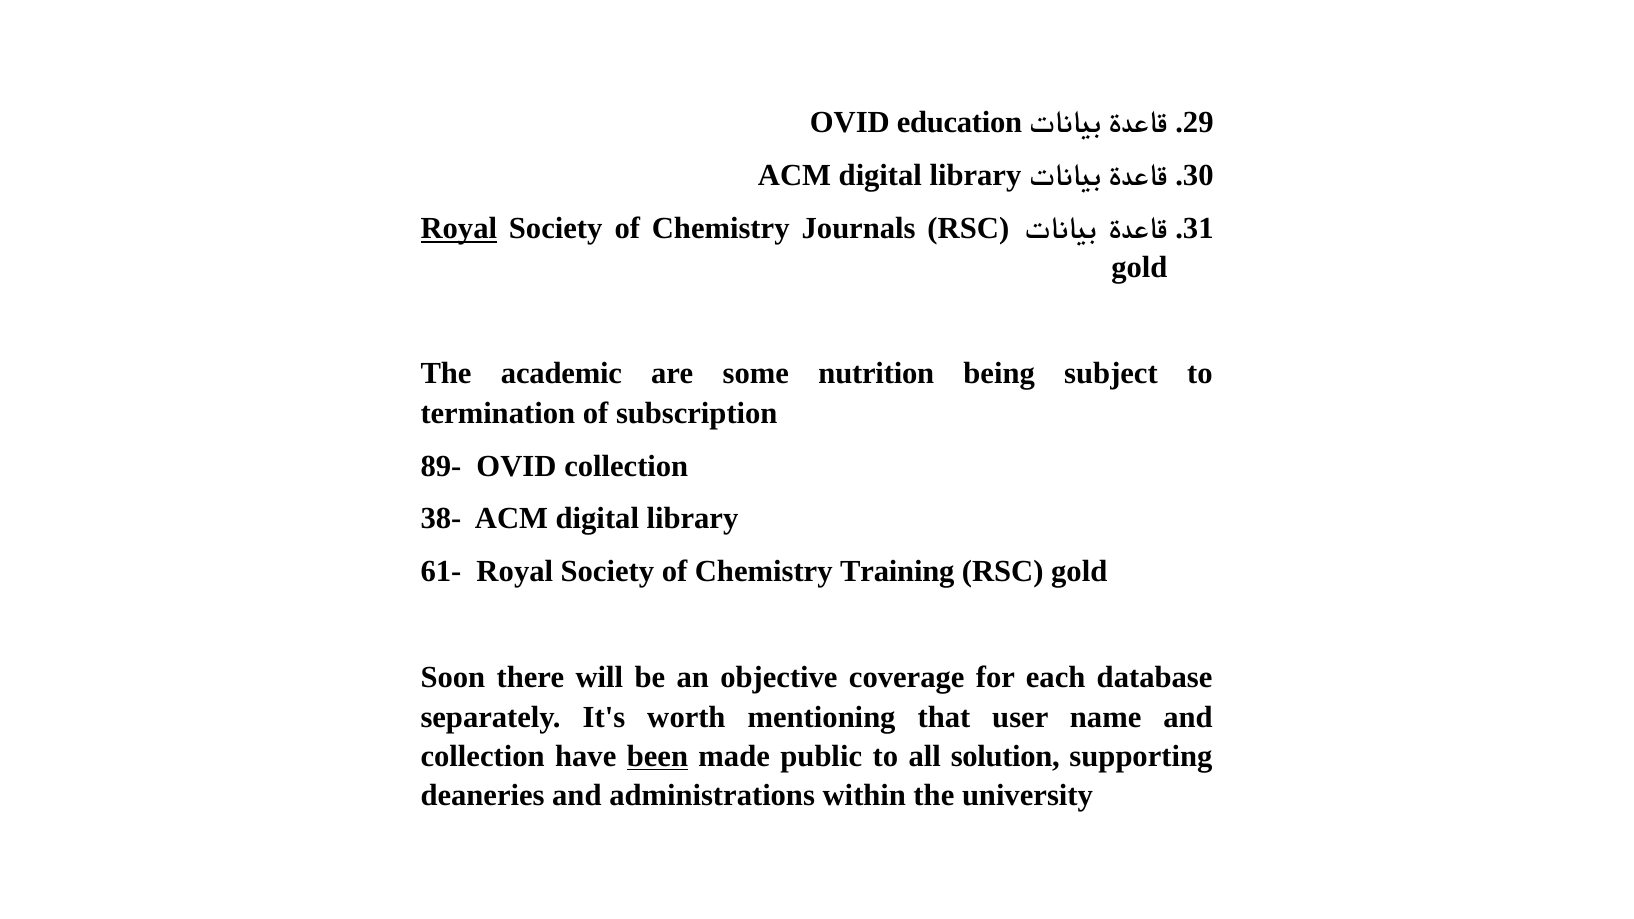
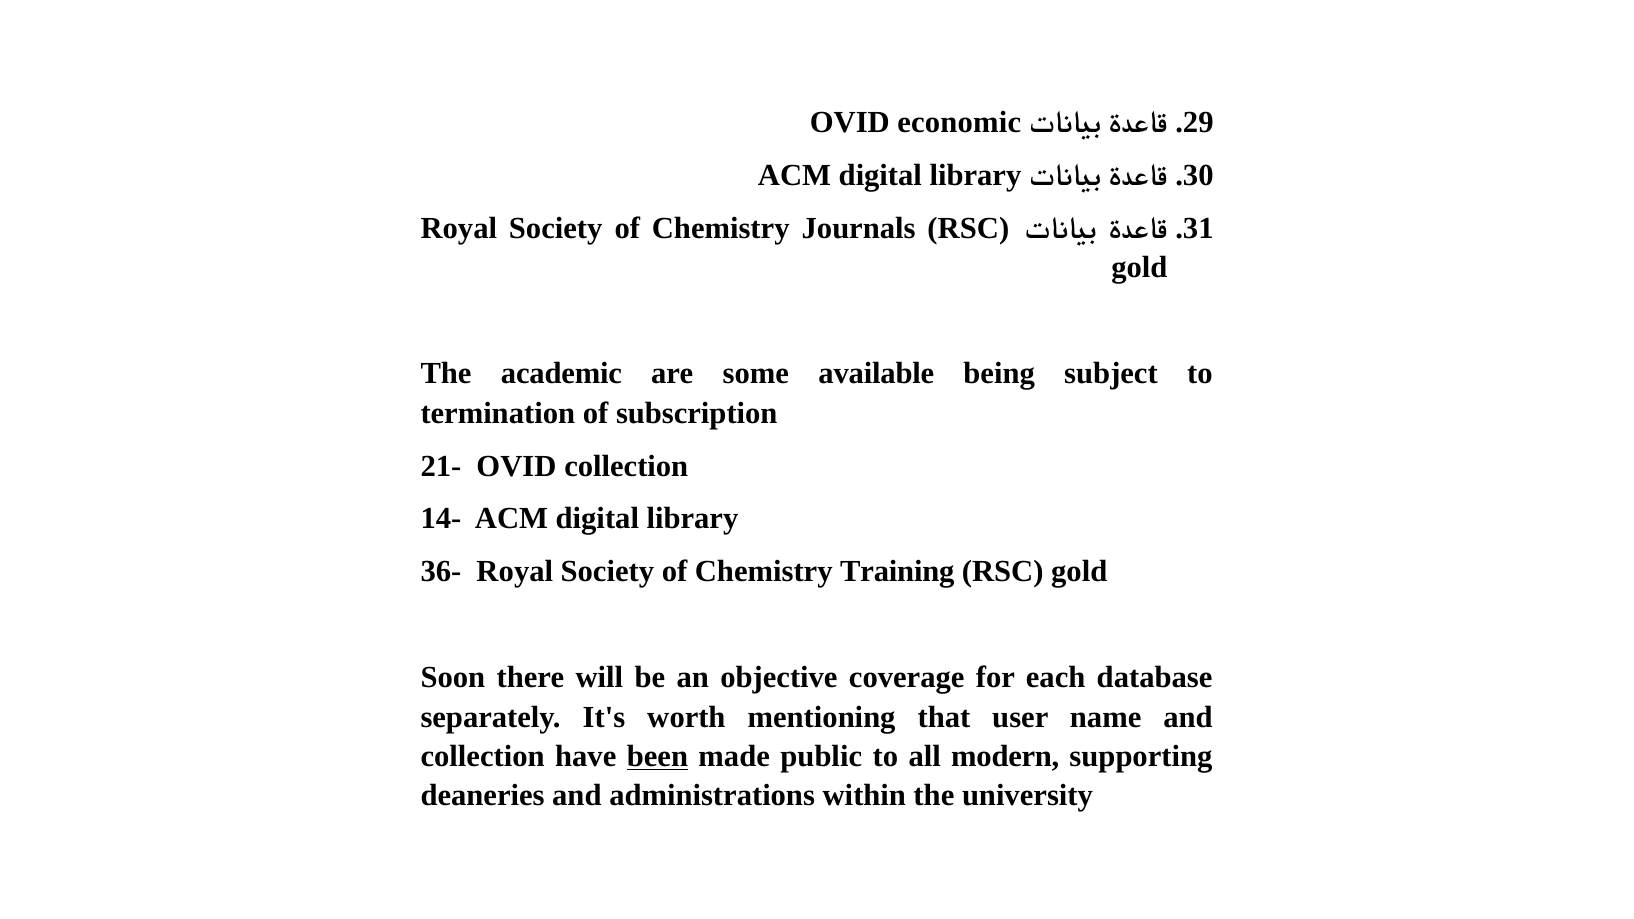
education: education -> economic
Royal at (459, 229) underline: present -> none
nutrition: nutrition -> available
89-: 89- -> 21-
38-: 38- -> 14-
61-: 61- -> 36-
solution: solution -> modern
